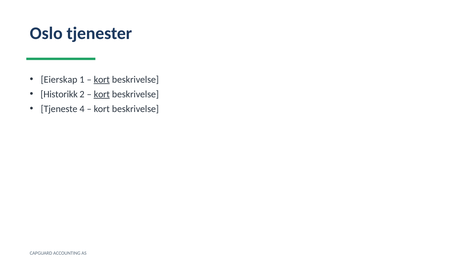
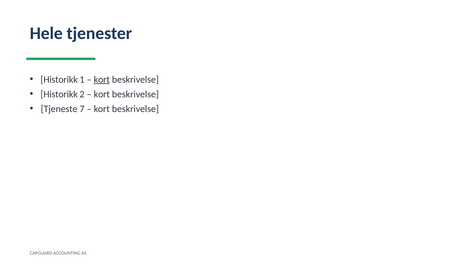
Oslo: Oslo -> Hele
Eierskap at (59, 79): Eierskap -> Historikk
kort at (102, 94) underline: present -> none
4: 4 -> 7
